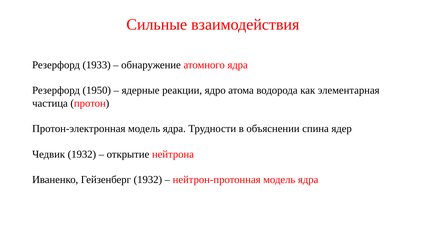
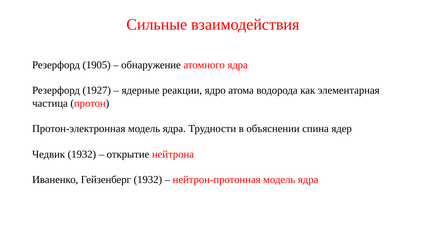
1933: 1933 -> 1905
1950: 1950 -> 1927
